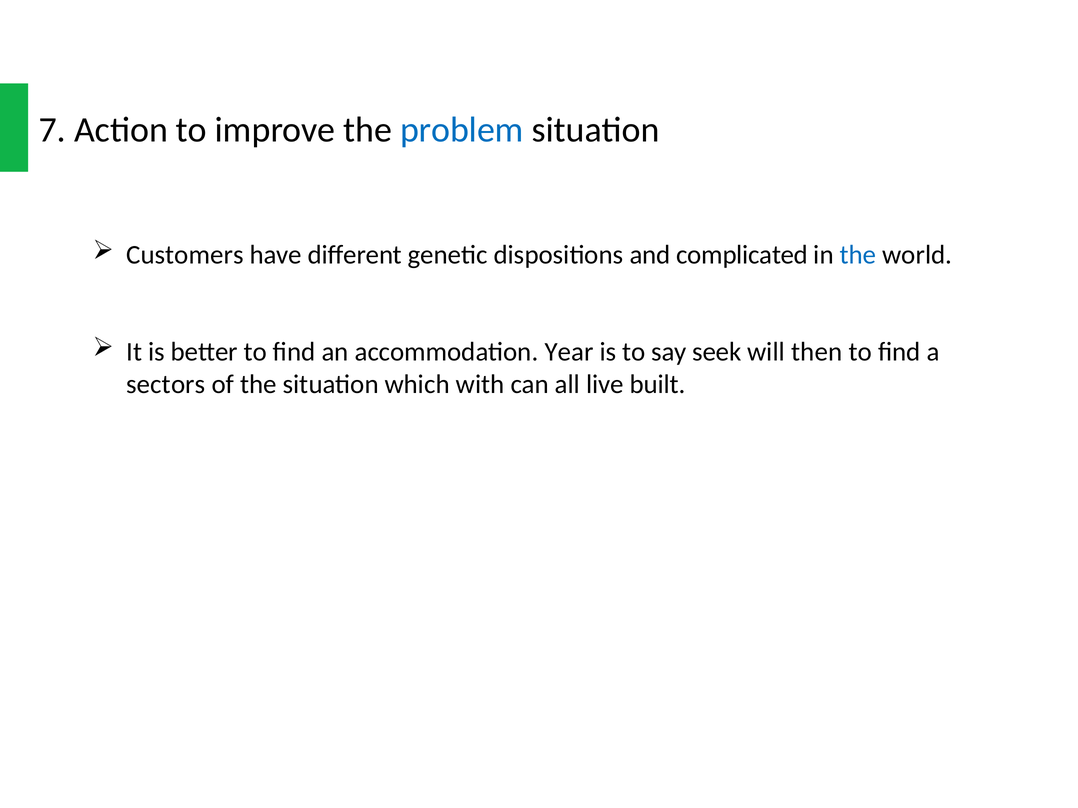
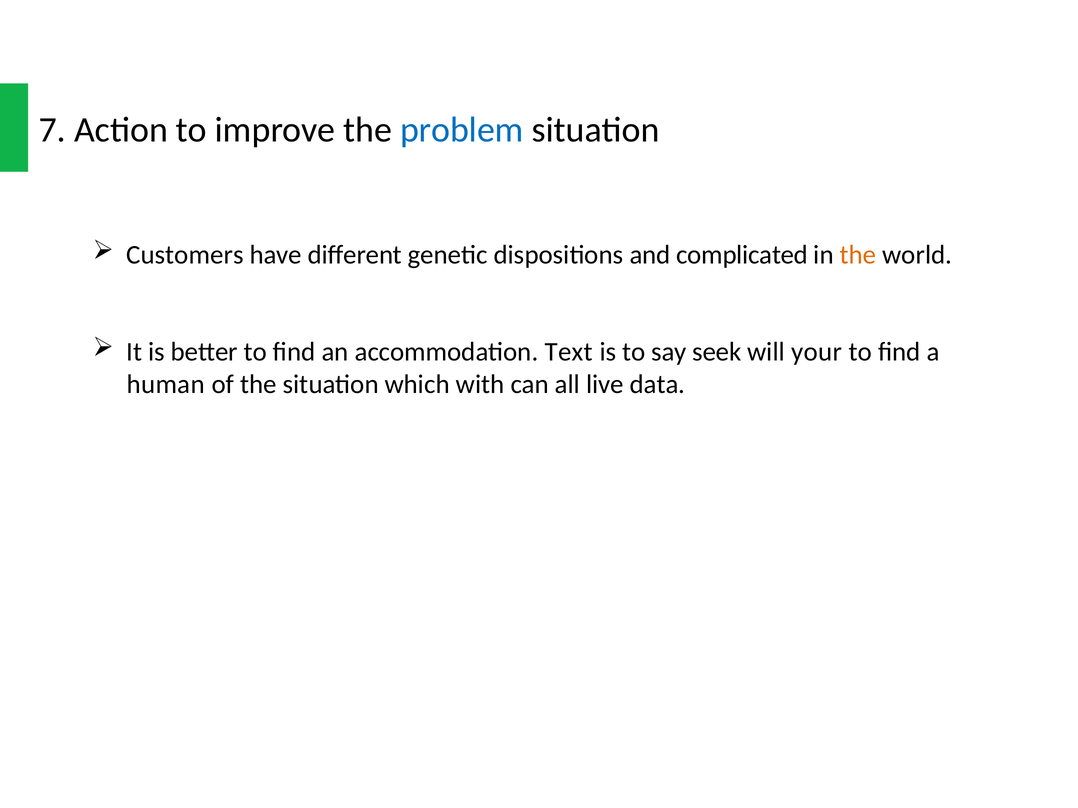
the at (858, 255) colour: blue -> orange
Year: Year -> Text
then: then -> your
sectors: sectors -> human
built: built -> data
